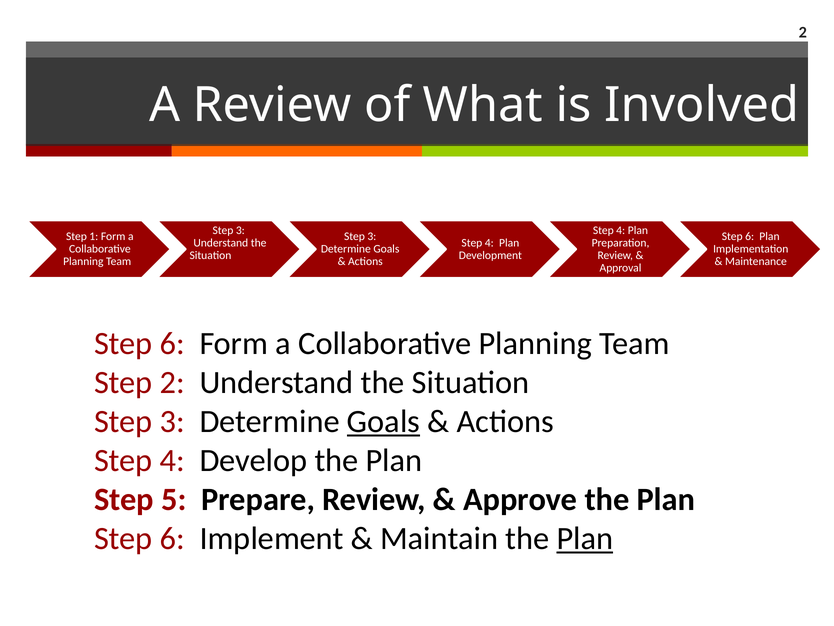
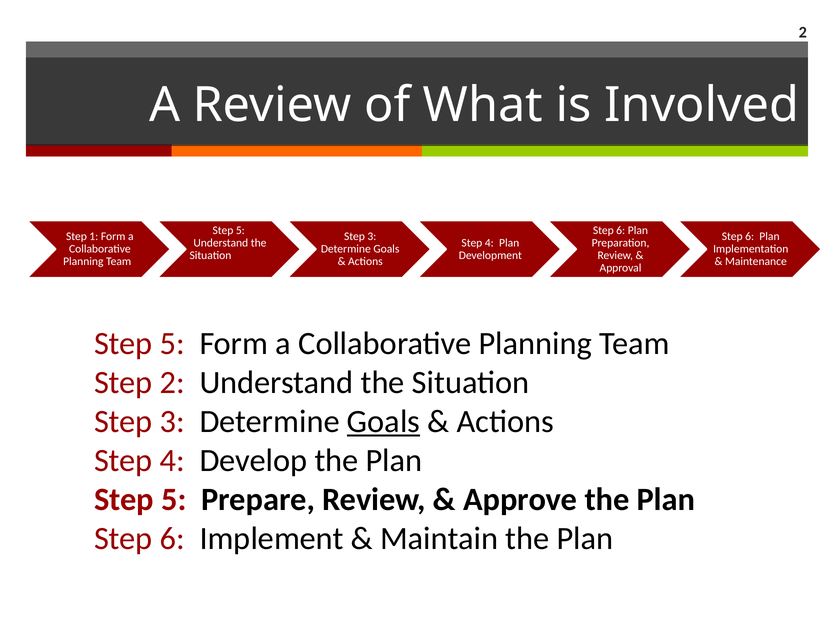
3 at (240, 230): 3 -> 5
4 at (621, 230): 4 -> 6
6 at (172, 343): 6 -> 5
Plan at (585, 538) underline: present -> none
